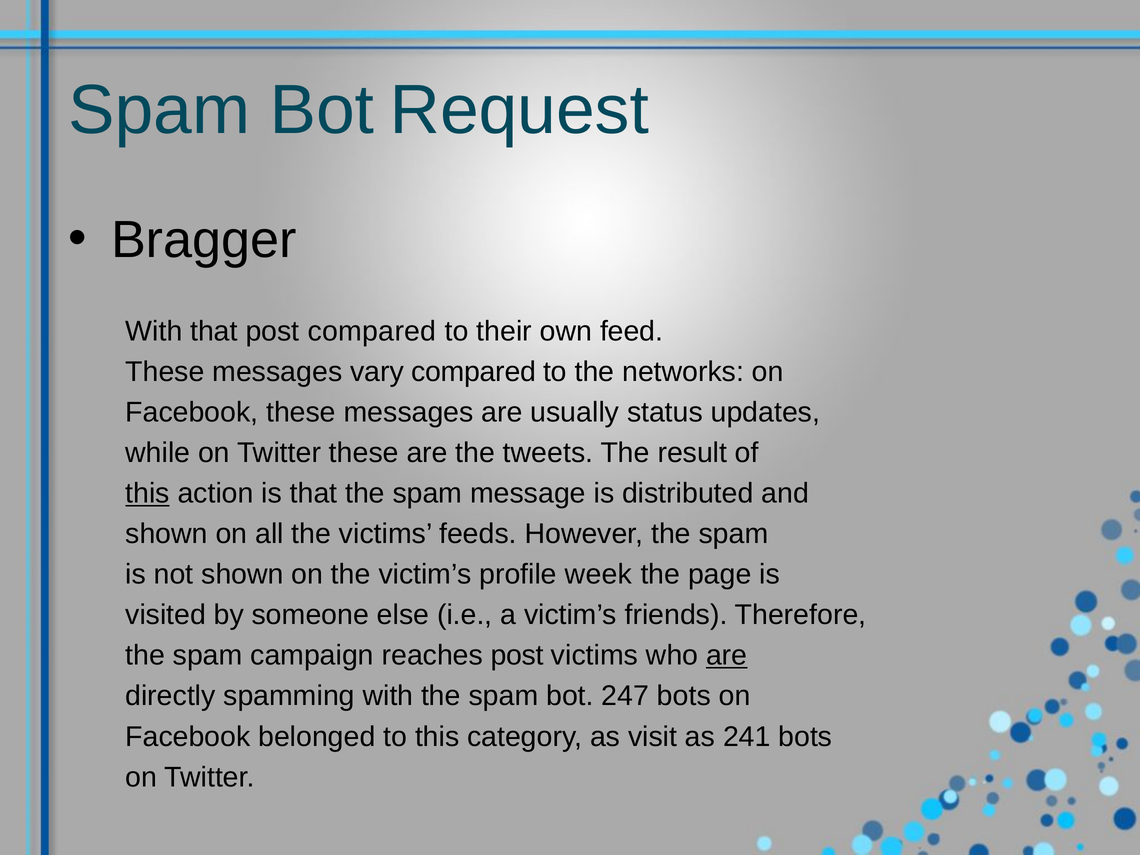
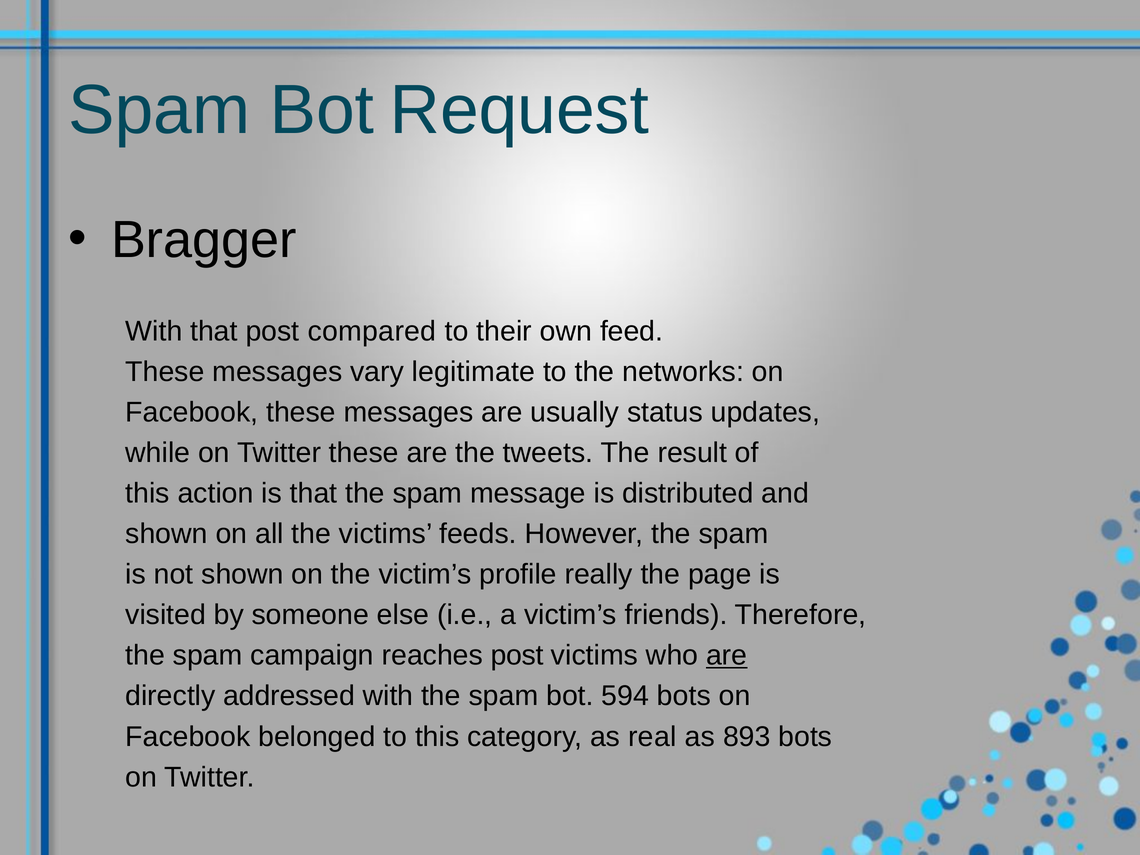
vary compared: compared -> legitimate
this at (148, 493) underline: present -> none
week: week -> really
spamming: spamming -> addressed
247: 247 -> 594
visit: visit -> real
241: 241 -> 893
